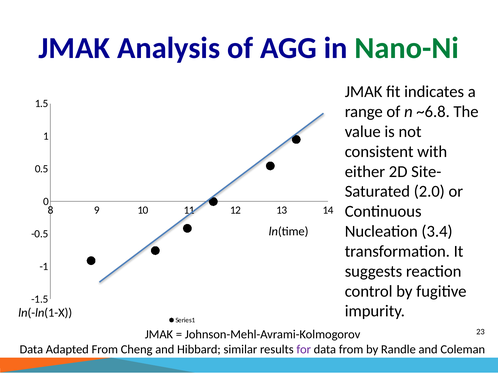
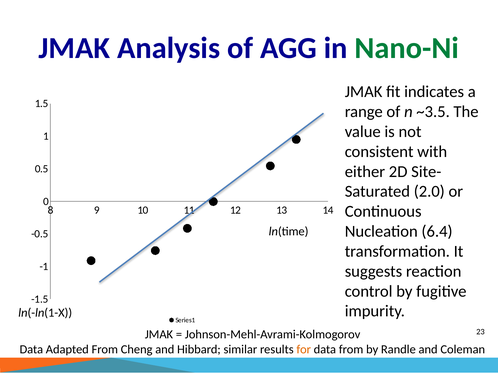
~6.8: ~6.8 -> ~3.5
3.4: 3.4 -> 6.4
for colour: purple -> orange
